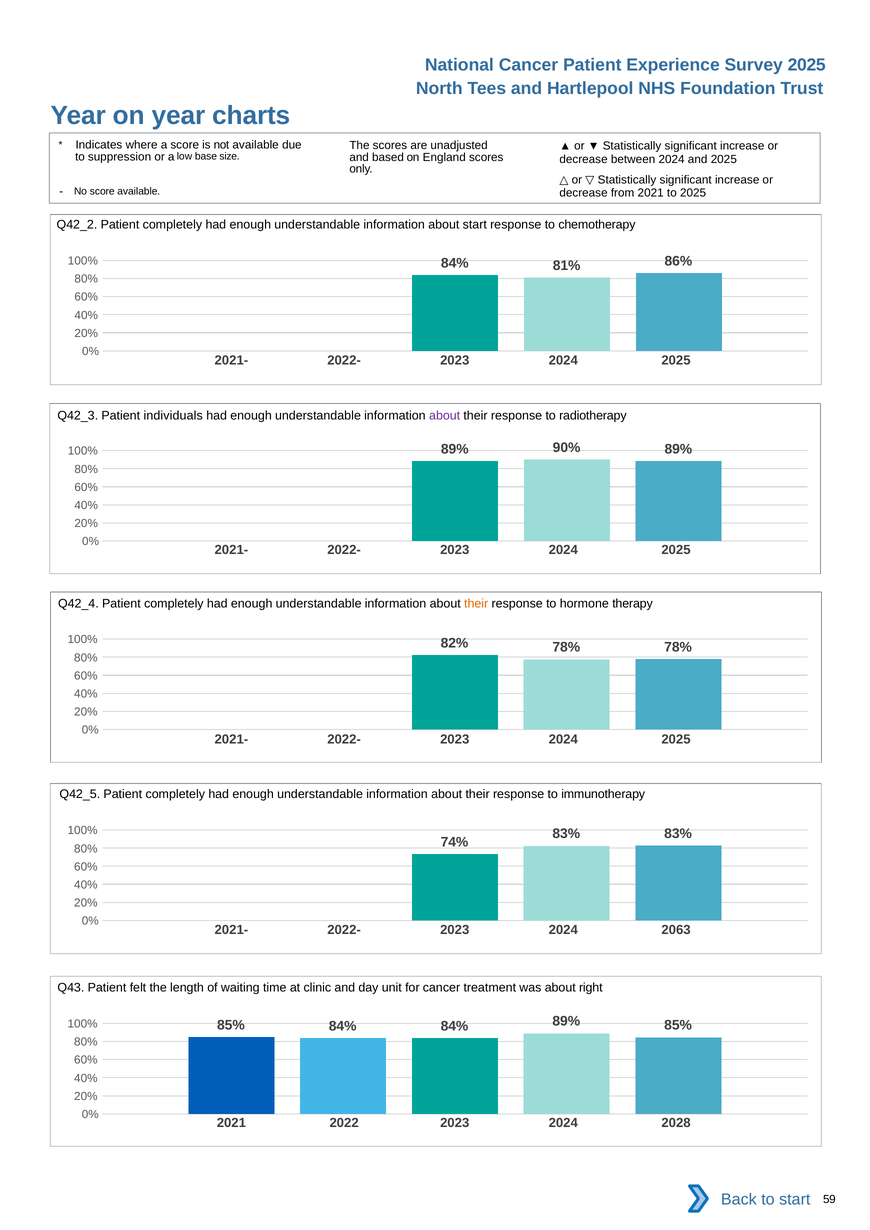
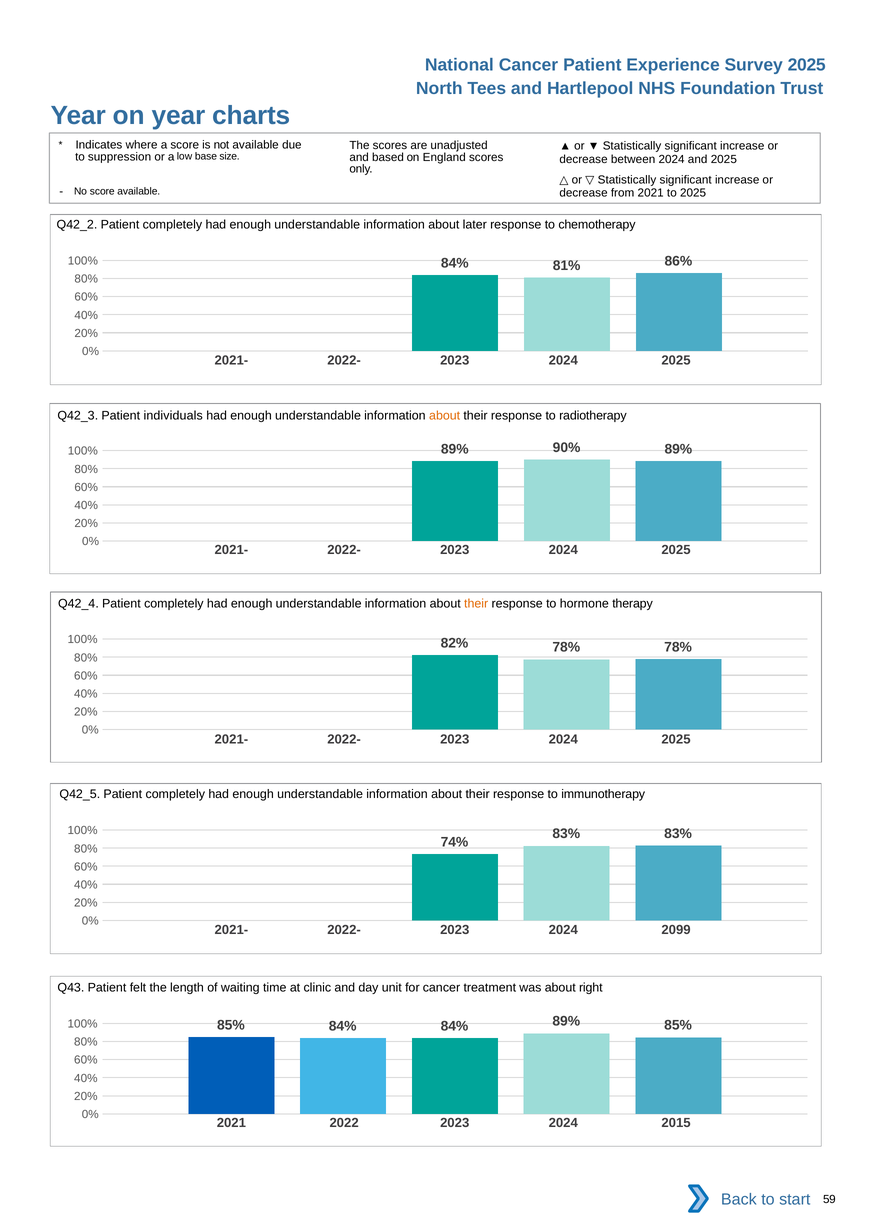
about start: start -> later
about at (445, 416) colour: purple -> orange
2063: 2063 -> 2099
2028: 2028 -> 2015
